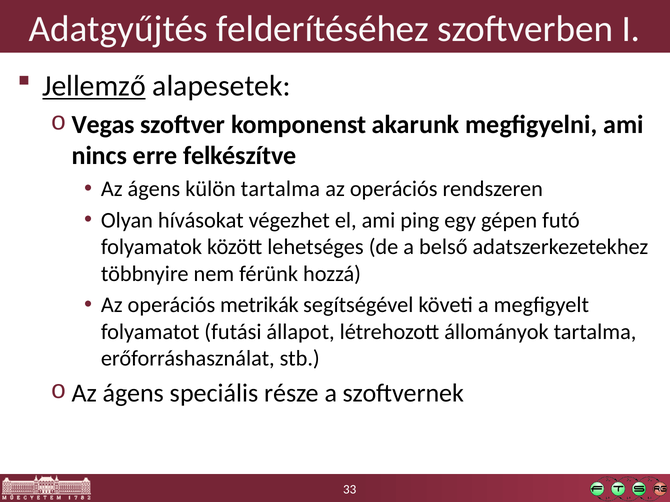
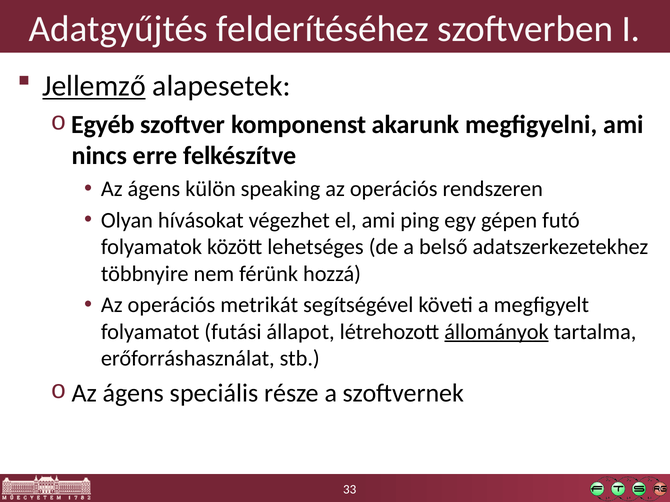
Vegas: Vegas -> Egyéb
külön tartalma: tartalma -> speaking
metrikák: metrikák -> metrikát
állományok underline: none -> present
